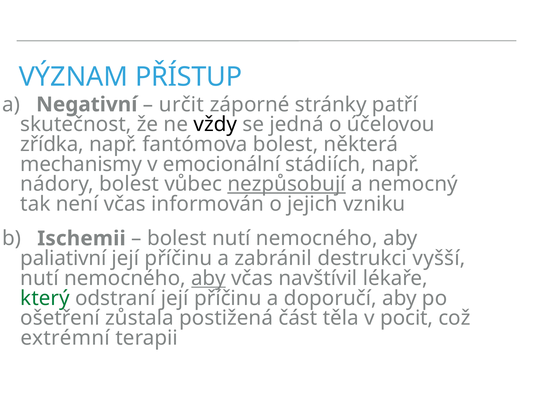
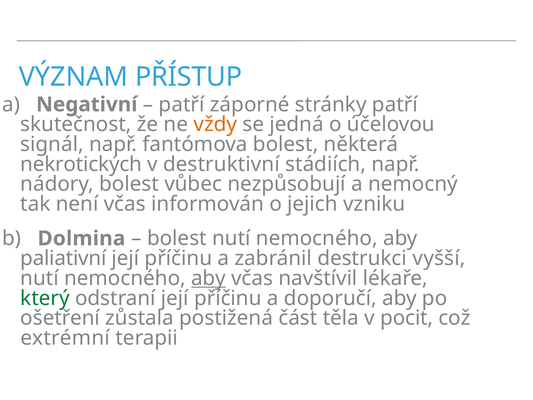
určit at (181, 104): určit -> patří
vždy colour: black -> orange
zřídka: zřídka -> signál
mechanismy: mechanismy -> nekrotických
emocionální: emocionální -> destruktivní
nezpůsobují underline: present -> none
Ischemii: Ischemii -> Dolmina
